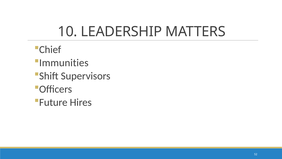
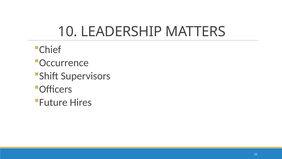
Immunities: Immunities -> Occurrence
